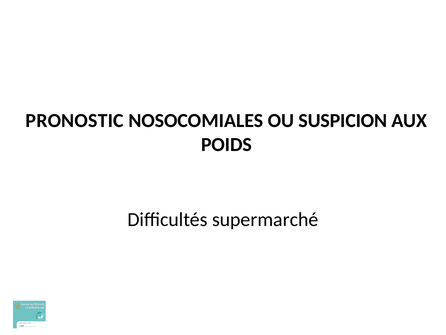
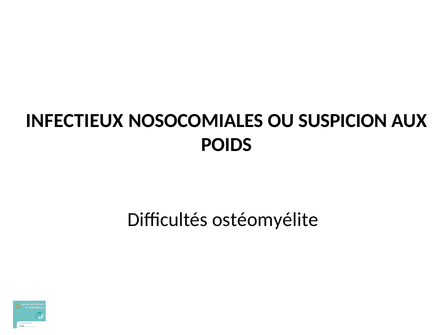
PRONOSTIC: PRONOSTIC -> INFECTIEUX
supermarché: supermarché -> ostéomyélite
